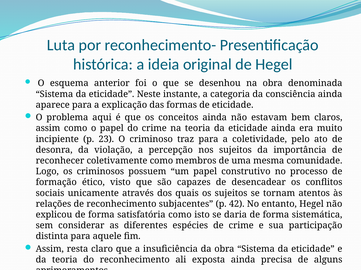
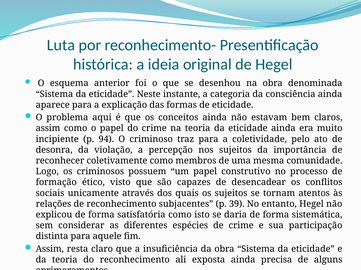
23: 23 -> 94
42: 42 -> 39
